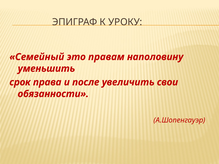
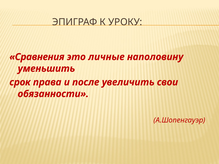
Семейный: Семейный -> Сравнения
правам: правам -> личные
